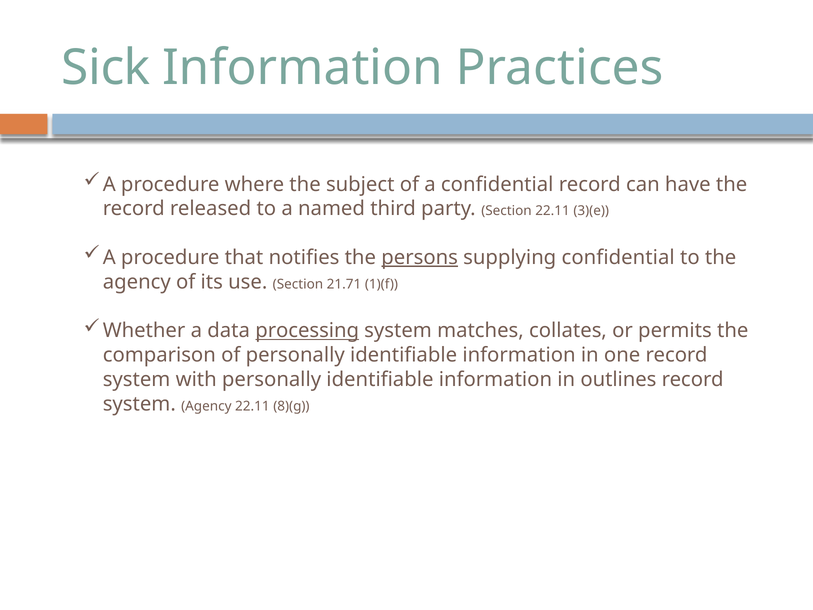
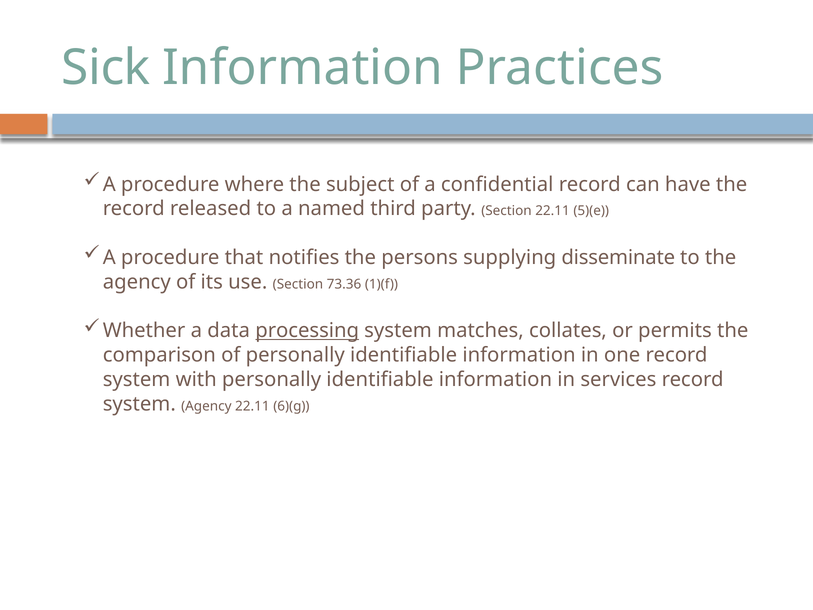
3)(e: 3)(e -> 5)(e
persons underline: present -> none
supplying confidential: confidential -> disseminate
21.71: 21.71 -> 73.36
outlines: outlines -> services
8)(g: 8)(g -> 6)(g
